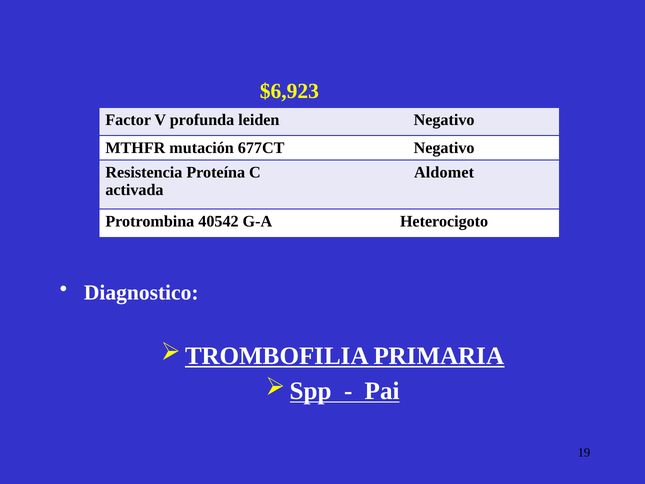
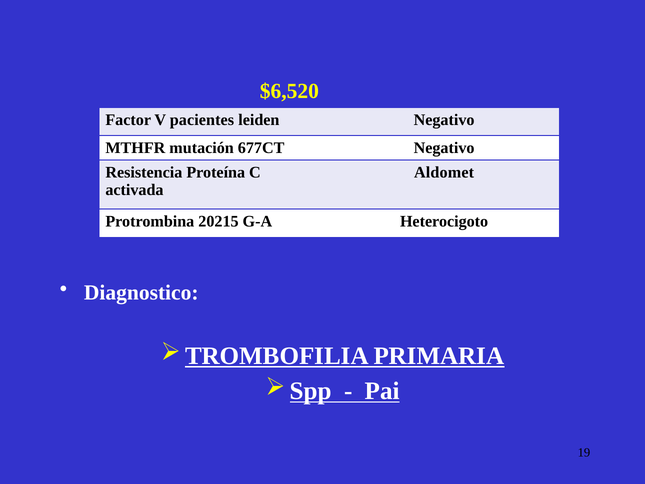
$6,923: $6,923 -> $6,520
profunda: profunda -> pacientes
40542: 40542 -> 20215
